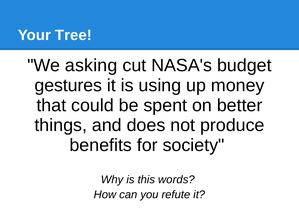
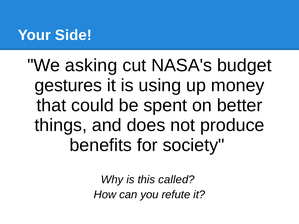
Tree: Tree -> Side
words: words -> called
